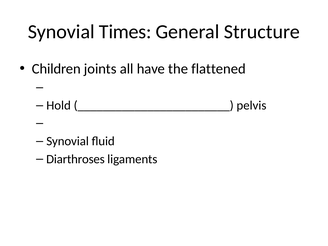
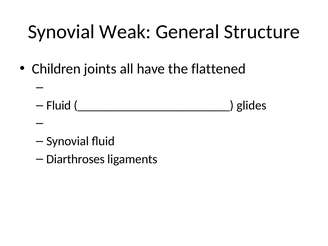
Times: Times -> Weak
Hold at (59, 106): Hold -> Fluid
pelvis: pelvis -> glides
